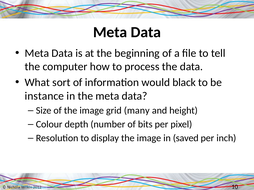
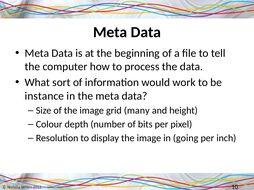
black: black -> work
saved: saved -> going
